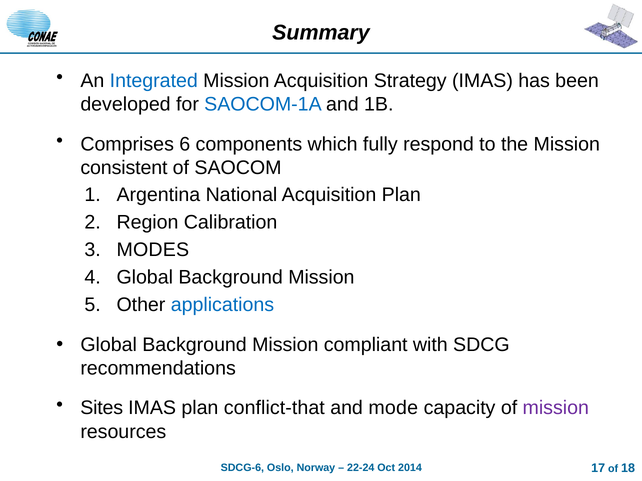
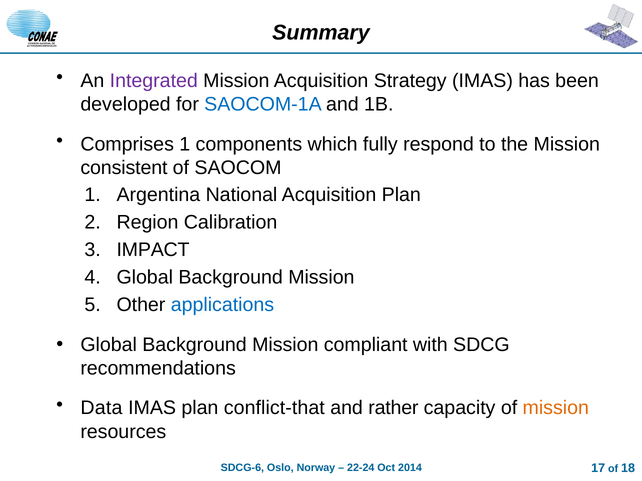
Integrated colour: blue -> purple
Comprises 6: 6 -> 1
MODES: MODES -> IMPACT
Sites: Sites -> Data
mode: mode -> rather
mission at (556, 408) colour: purple -> orange
